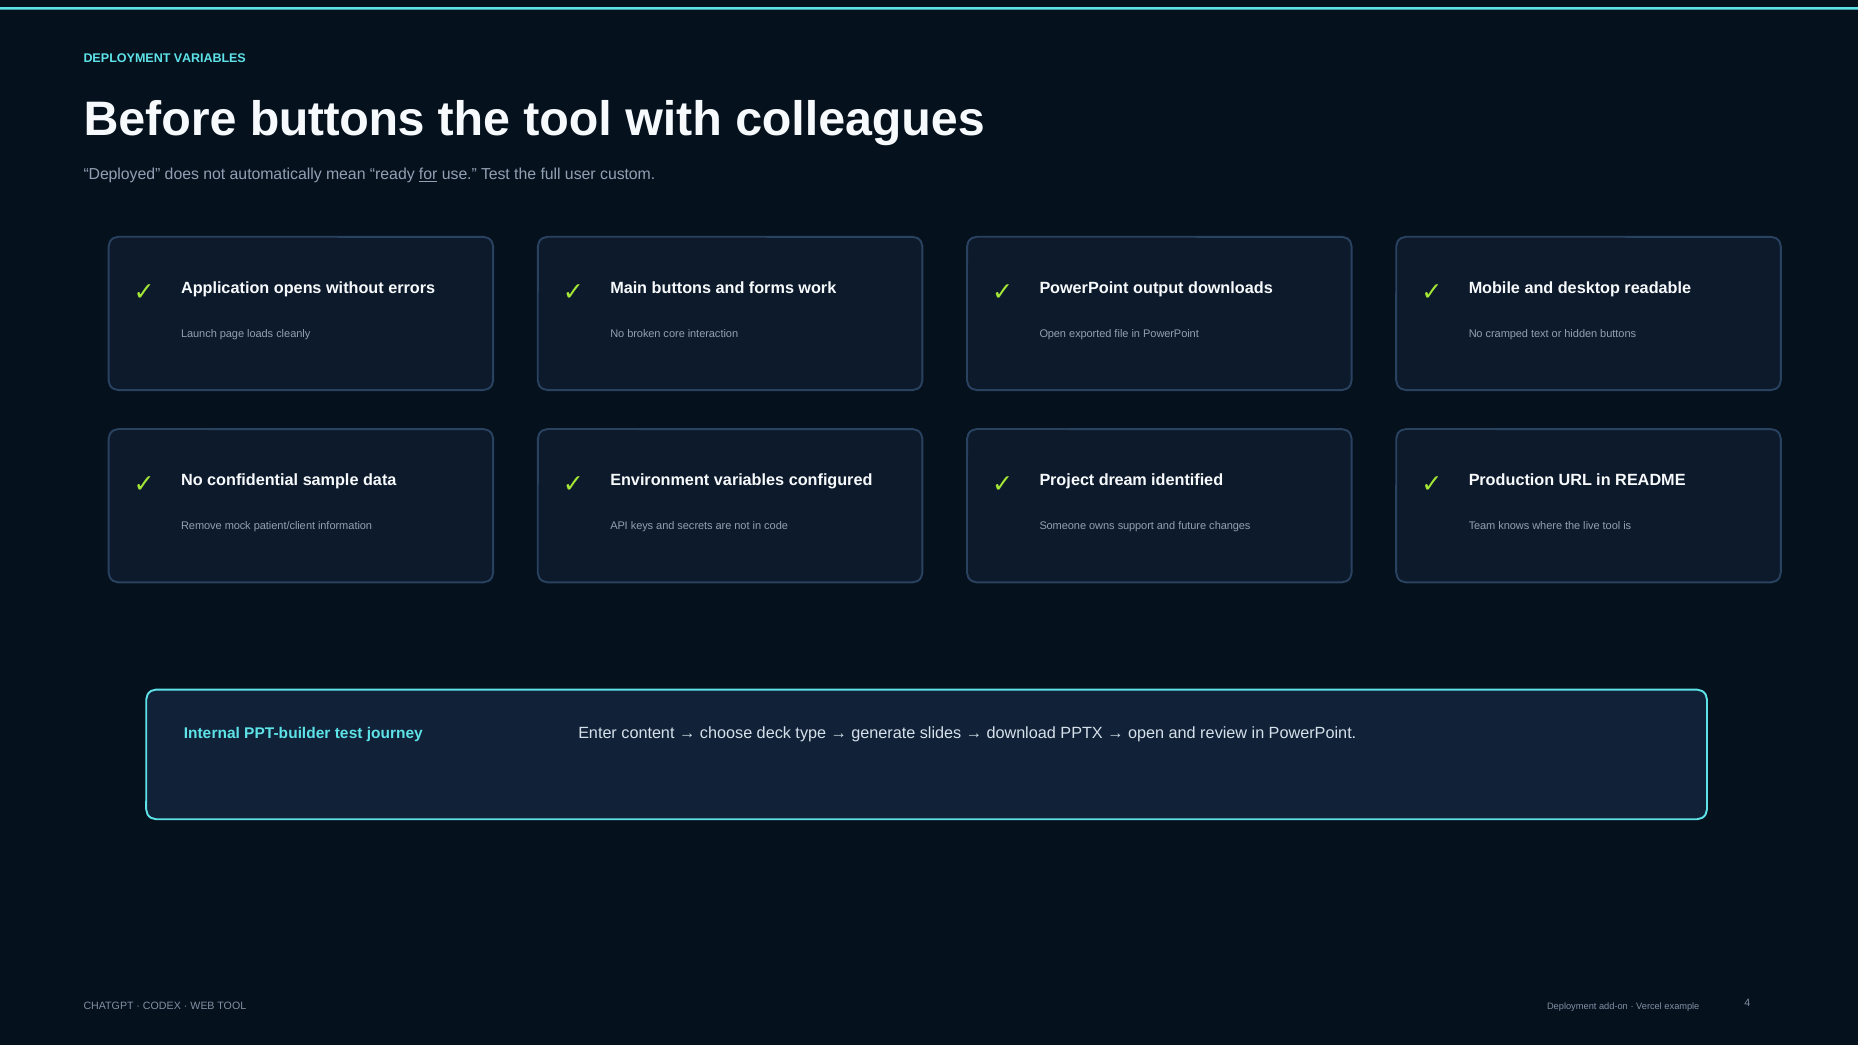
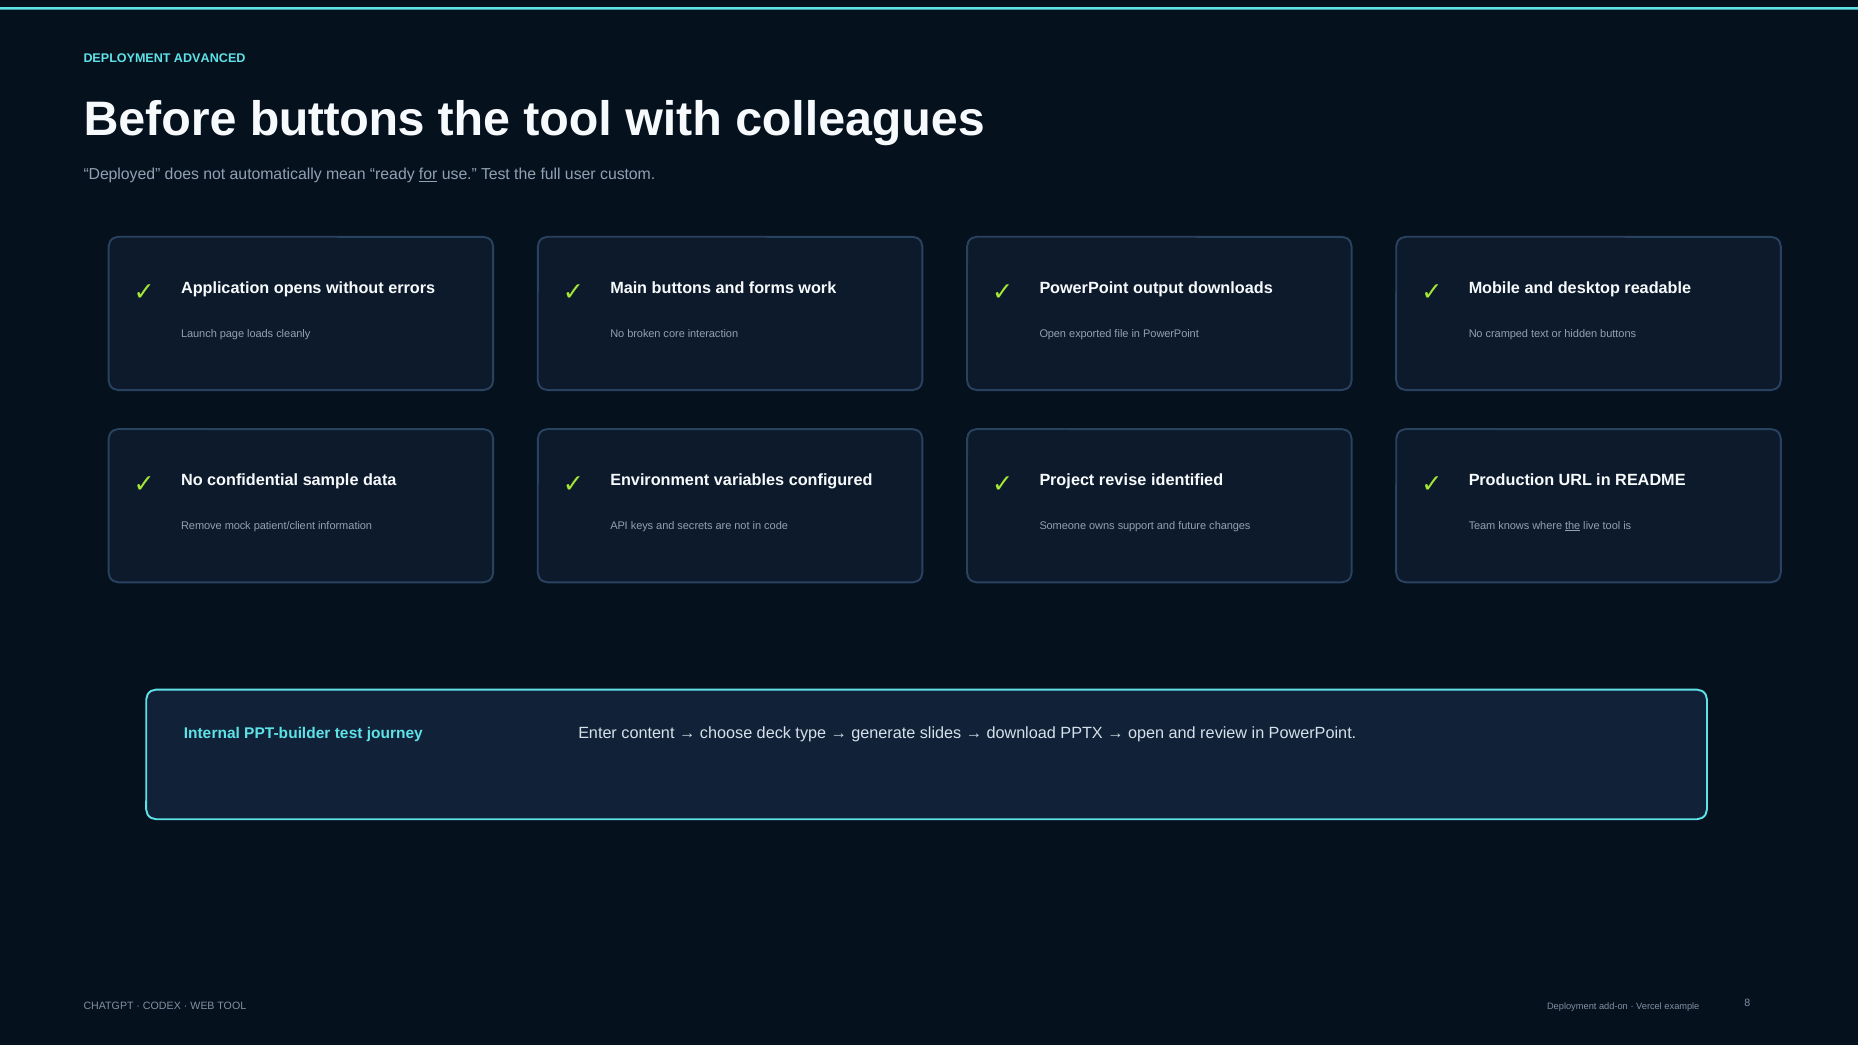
DEPLOYMENT VARIABLES: VARIABLES -> ADVANCED
dream: dream -> revise
the at (1573, 526) underline: none -> present
4: 4 -> 8
